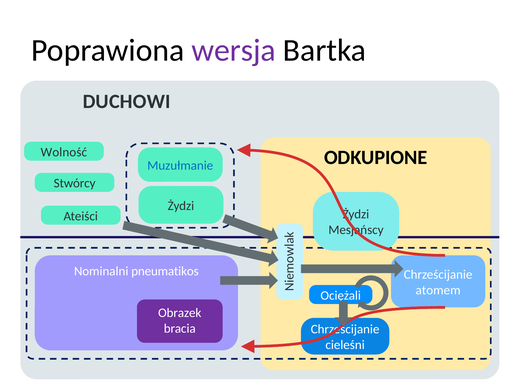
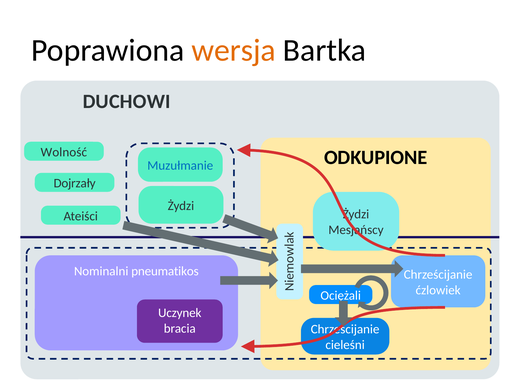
wersja colour: purple -> orange
Stwórcy: Stwórcy -> Dojrzały
atomem: atomem -> ćzlowiek
Obrazek: Obrazek -> Uczynek
